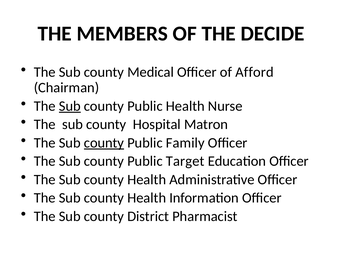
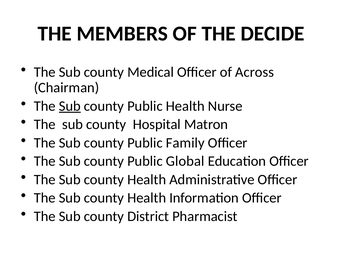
Afford: Afford -> Across
county at (104, 143) underline: present -> none
Target: Target -> Global
